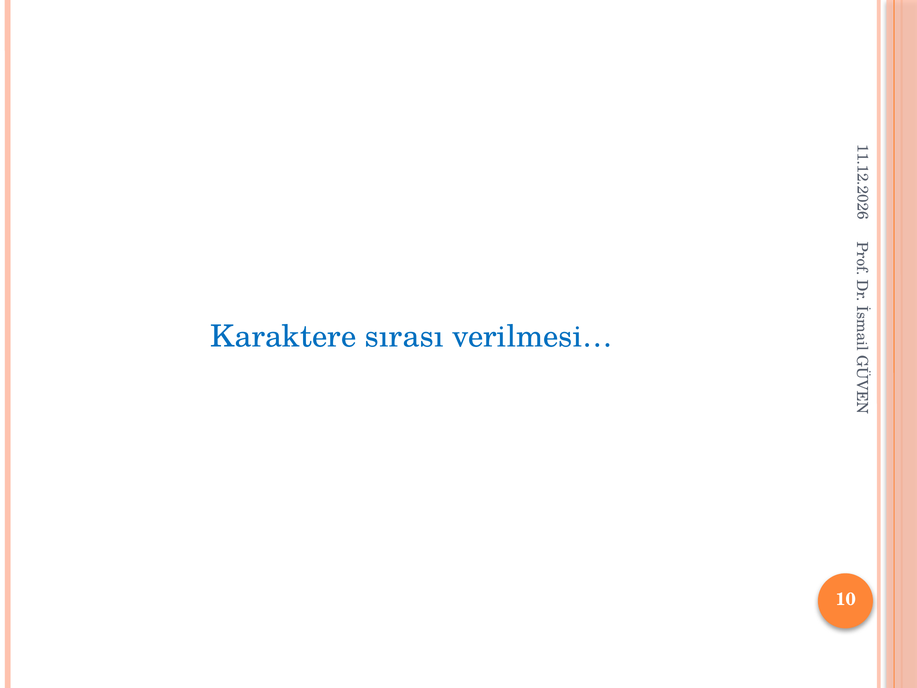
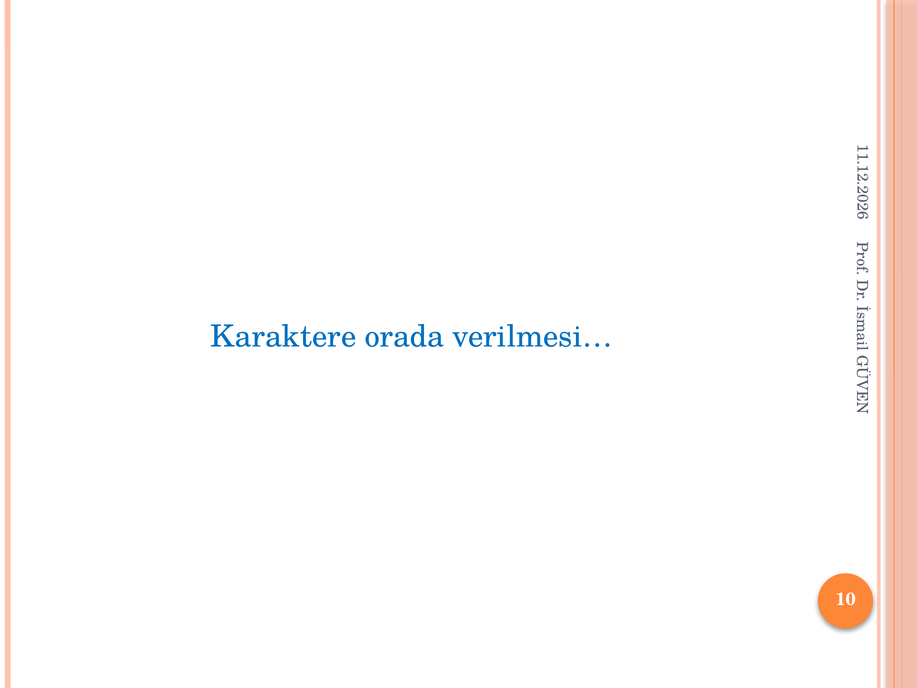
sırası: sırası -> orada
